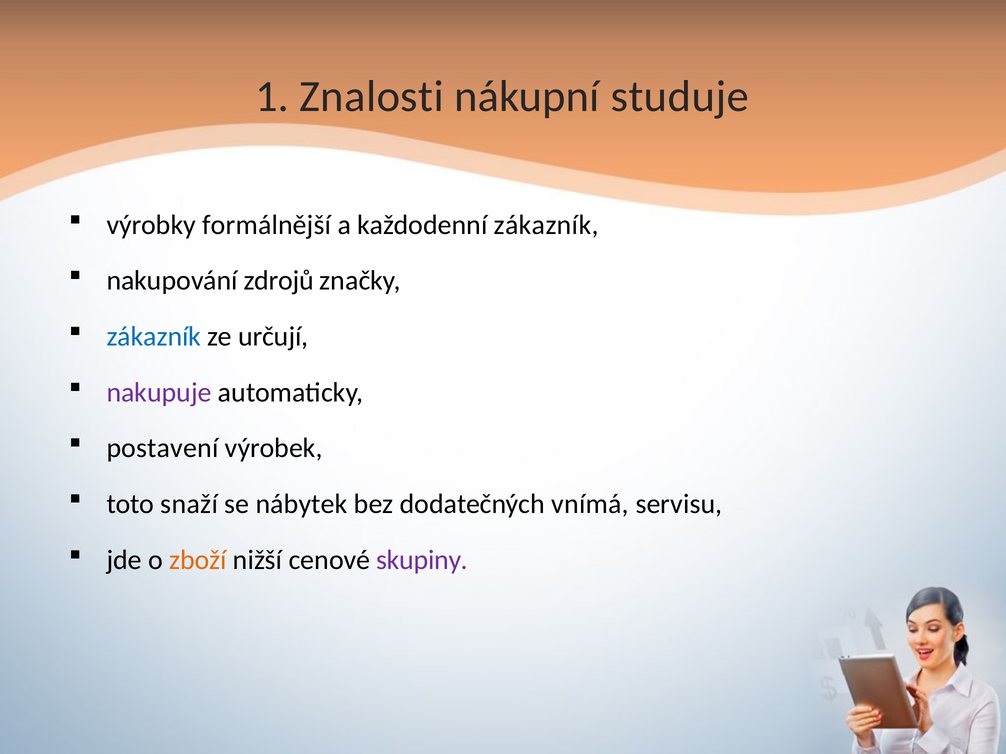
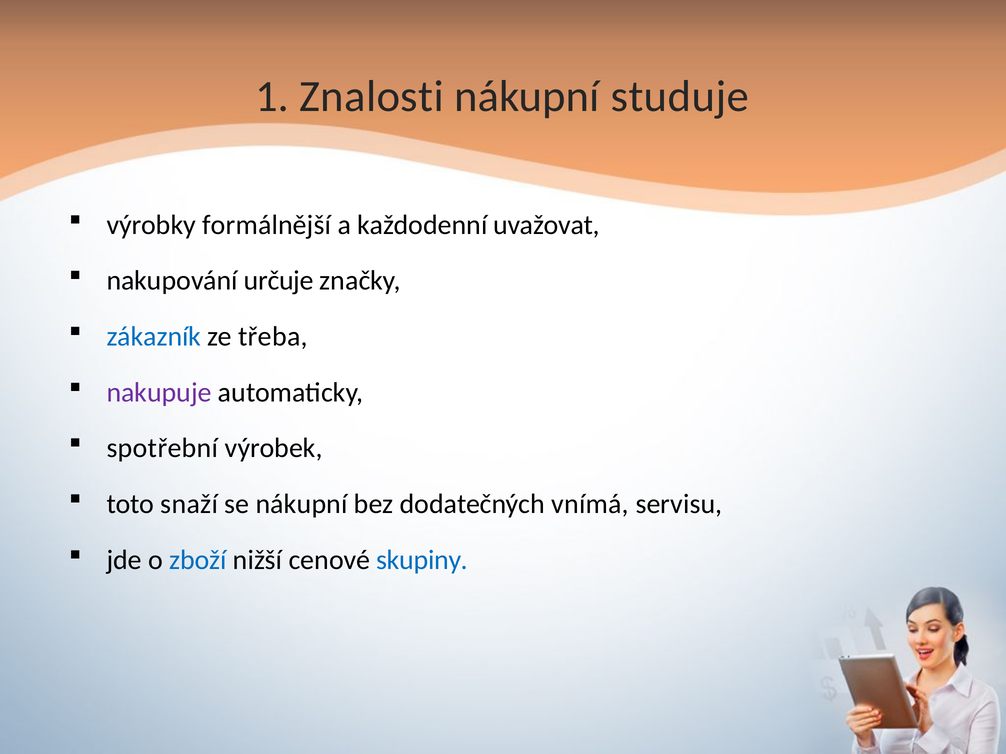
každodenní zákazník: zákazník -> uvažovat
zdrojů: zdrojů -> určuje
určují: určují -> třeba
postavení: postavení -> spotřební
se nábytek: nábytek -> nákupní
zboží colour: orange -> blue
skupiny colour: purple -> blue
